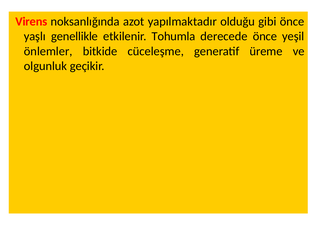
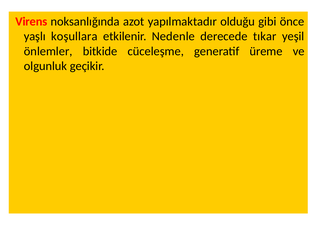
genellikle: genellikle -> koşullara
Tohumla: Tohumla -> Nedenle
derecede önce: önce -> tıkar
